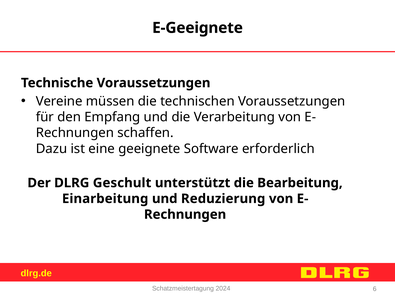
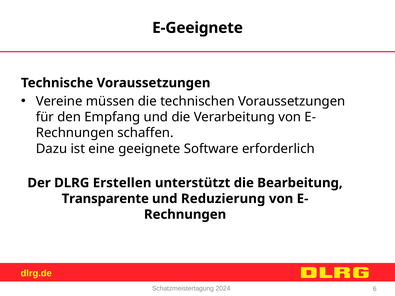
Geschult: Geschult -> Erstellen
Einarbeitung: Einarbeitung -> Transparente
